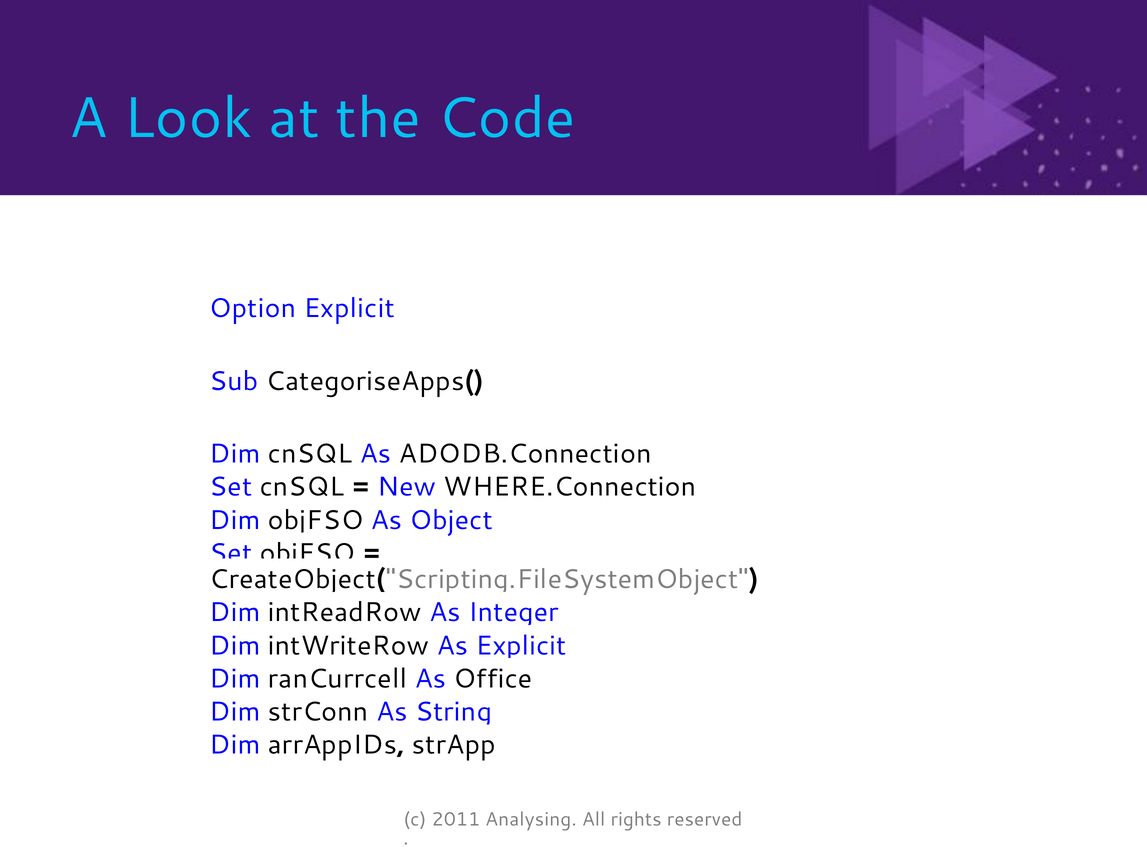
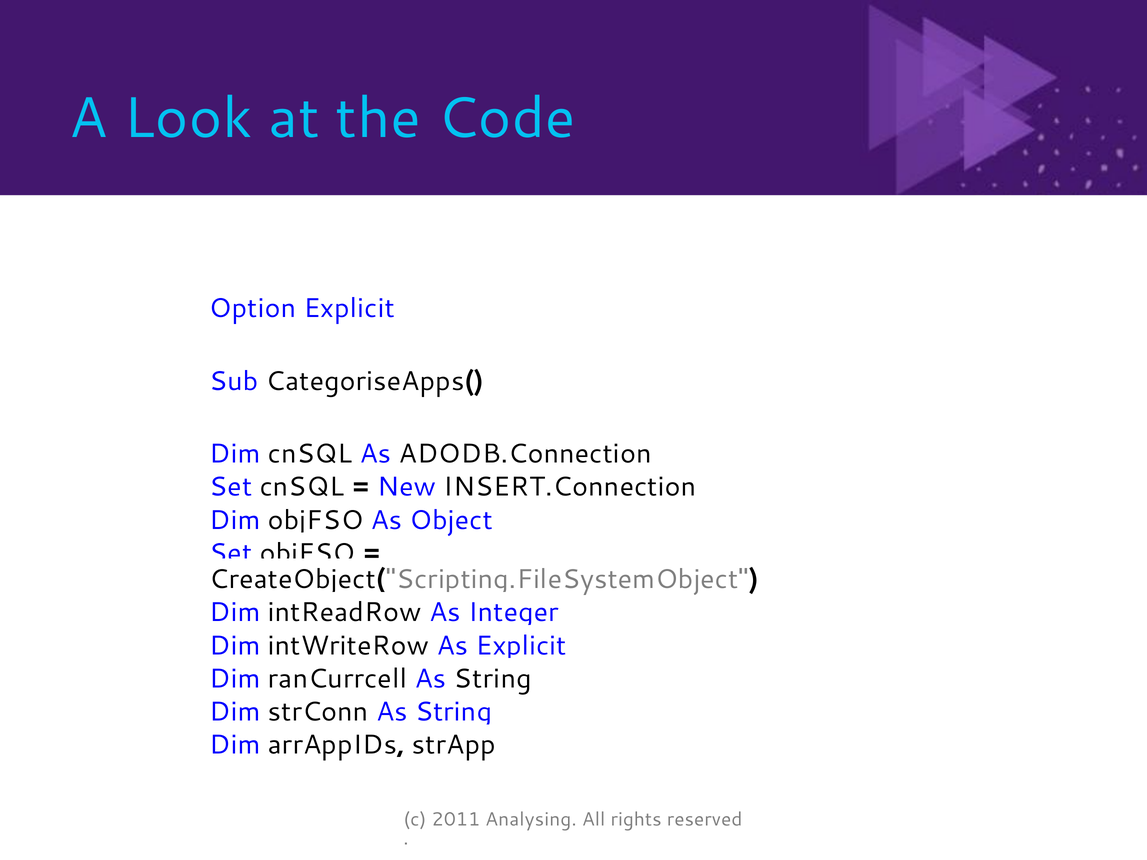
WHERE.Connection: WHERE.Connection -> INSERT.Connection
Office at (493, 679): Office -> String
